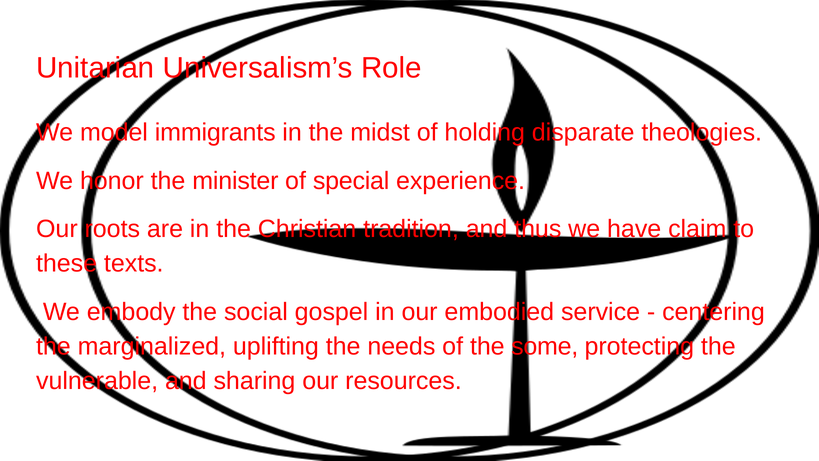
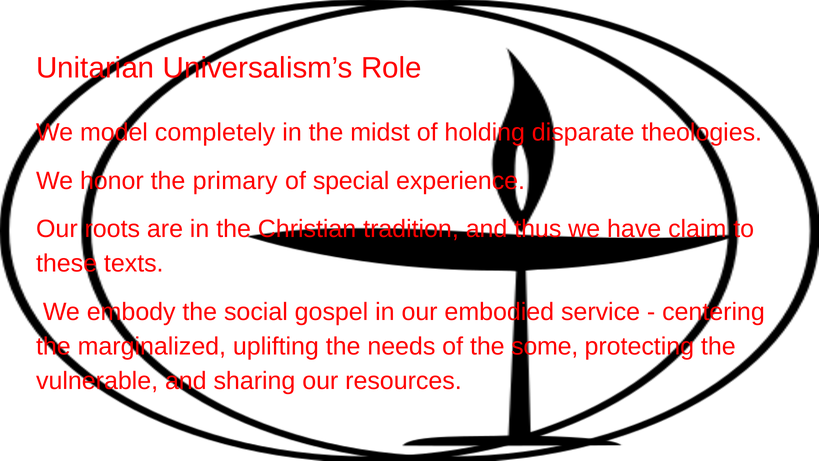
immigrants: immigrants -> completely
minister: minister -> primary
